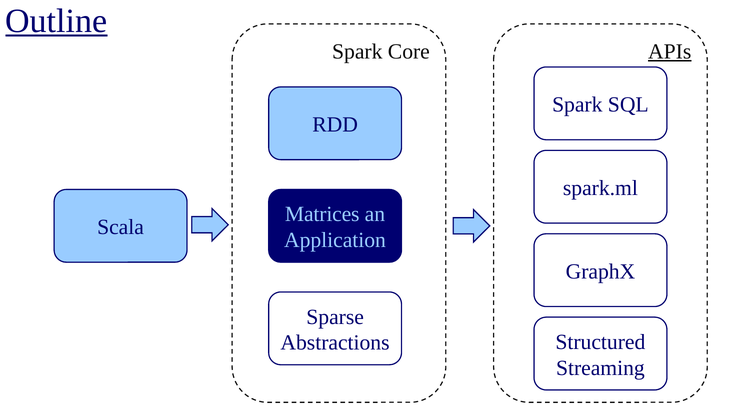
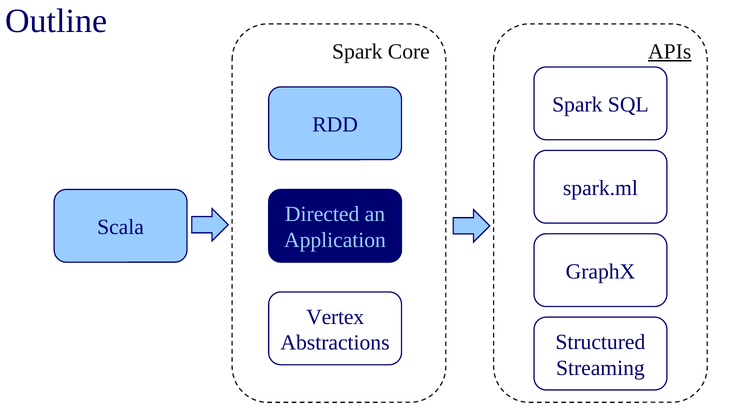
Outline underline: present -> none
Matrices: Matrices -> Directed
Sparse: Sparse -> Vertex
